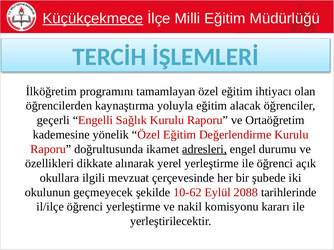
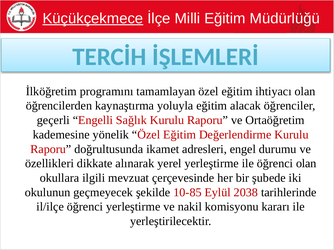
adresleri underline: present -> none
öğrenci açık: açık -> olan
10-62: 10-62 -> 10-85
2088: 2088 -> 2038
